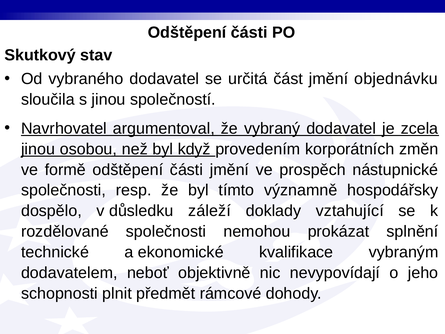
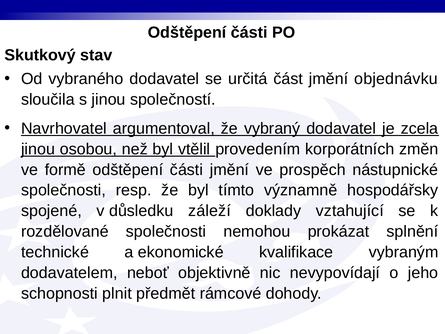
když: když -> vtělil
dospělo: dospělo -> spojené
